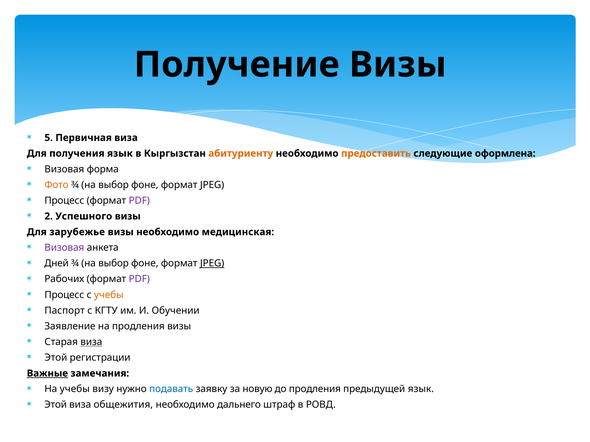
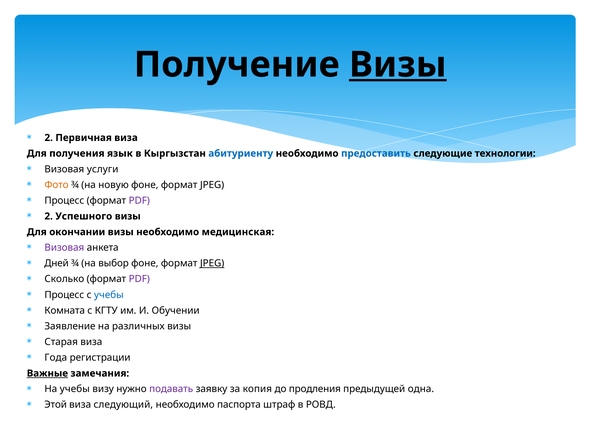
Визы at (398, 65) underline: none -> present
5 at (49, 138): 5 -> 2
абитуриенту colour: orange -> blue
предоставить colour: orange -> blue
оформлена: оформлена -> технологии
форма: форма -> услуги
выбор at (114, 185): выбор -> новую
зарубежье: зарубежье -> окончании
Рабочих: Рабочих -> Сколько
учебы at (109, 295) colour: orange -> blue
Паспорт: Паспорт -> Комната
на продления: продления -> различных
виза at (91, 342) underline: present -> none
Этой at (56, 358): Этой -> Года
подавать colour: blue -> purple
новую: новую -> копия
предыдущей язык: язык -> одна
общежития: общежития -> следующий
дальнего: дальнего -> паспорта
